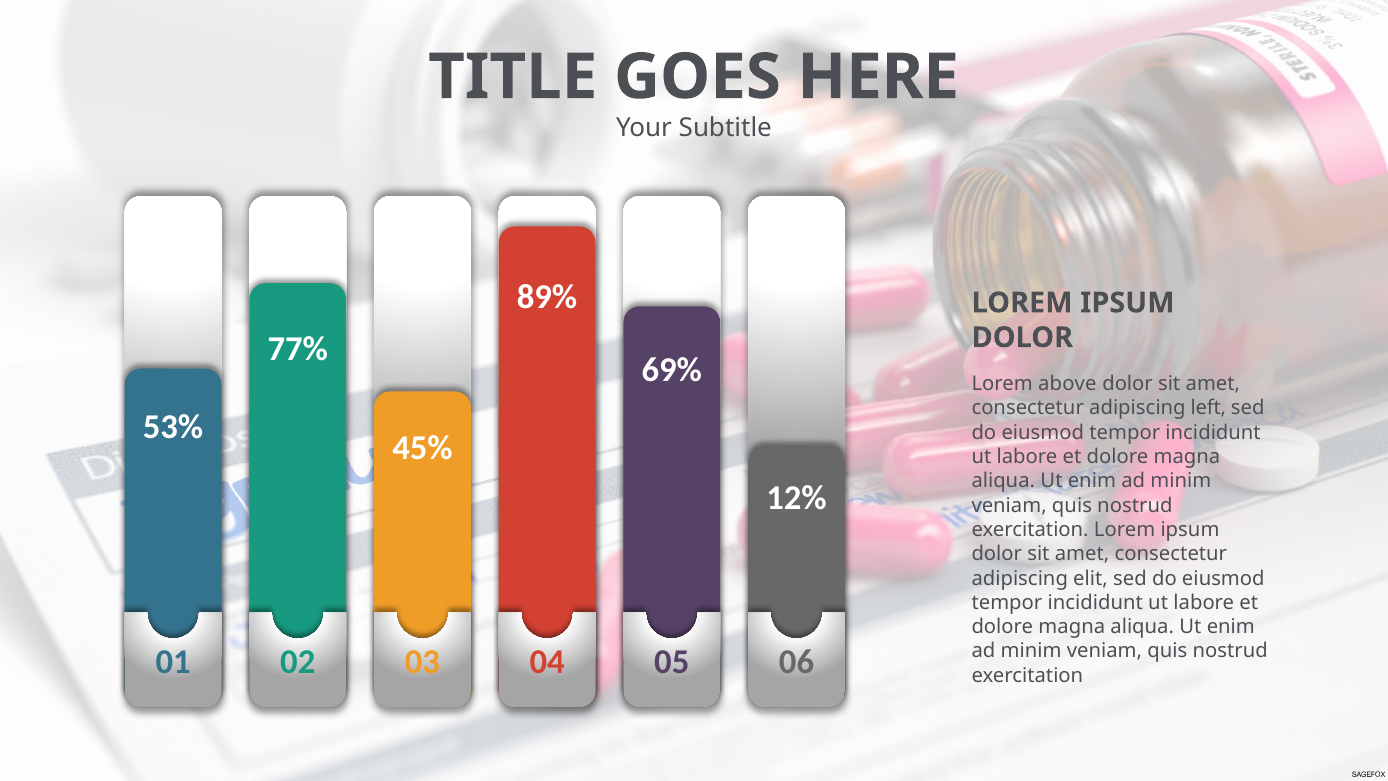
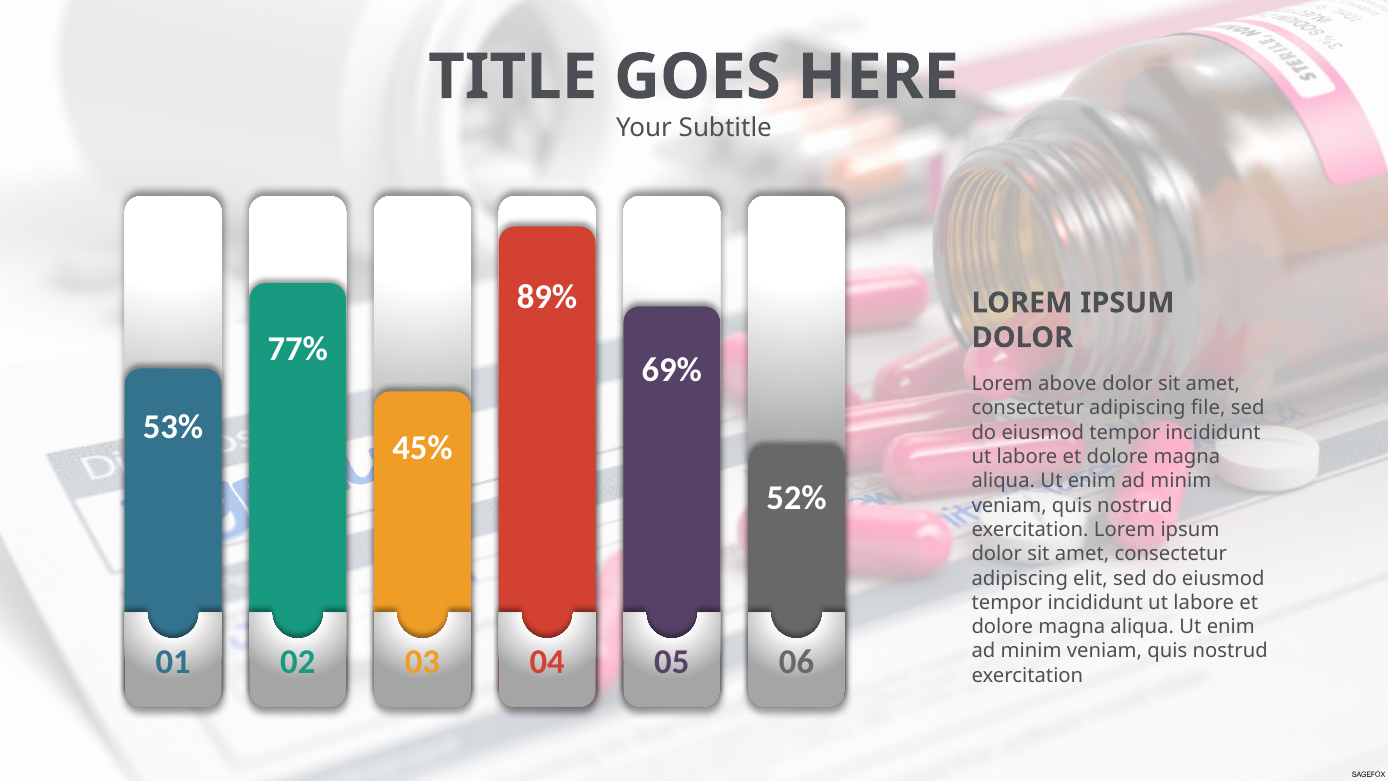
left: left -> file
12%: 12% -> 52%
